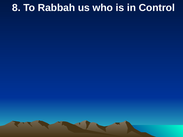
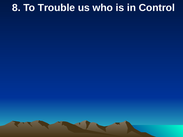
Rabbah: Rabbah -> Trouble
